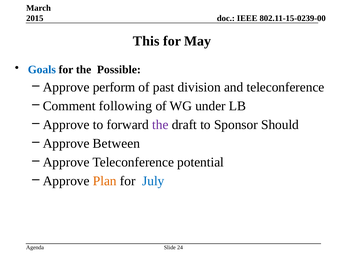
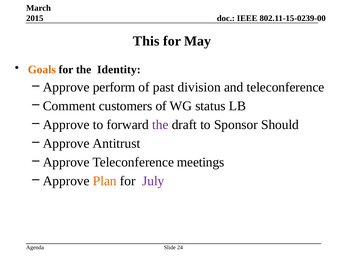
Goals colour: blue -> orange
Possible: Possible -> Identity
following: following -> customers
under: under -> status
Between: Between -> Antitrust
potential: potential -> meetings
July colour: blue -> purple
